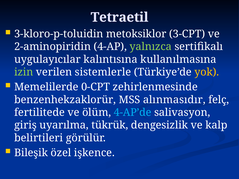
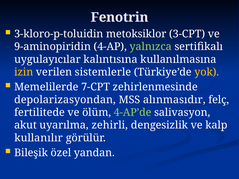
Tetraetil: Tetraetil -> Fenotrin
2-aminopiridin: 2-aminopiridin -> 9-aminopiridin
izin colour: light green -> yellow
0-CPT: 0-CPT -> 7-CPT
benzenhekzaklorür: benzenhekzaklorür -> depolarizasyondan
4-AP’de colour: light blue -> light green
giriş: giriş -> akut
tükrük: tükrük -> zehirli
belirtileri: belirtileri -> kullanılır
işkence: işkence -> yandan
